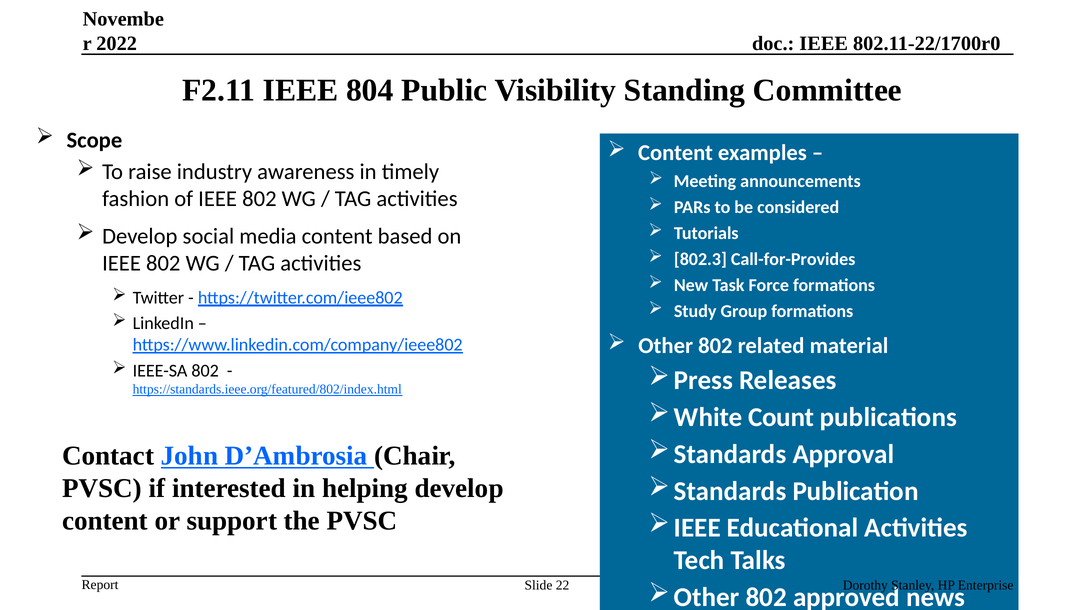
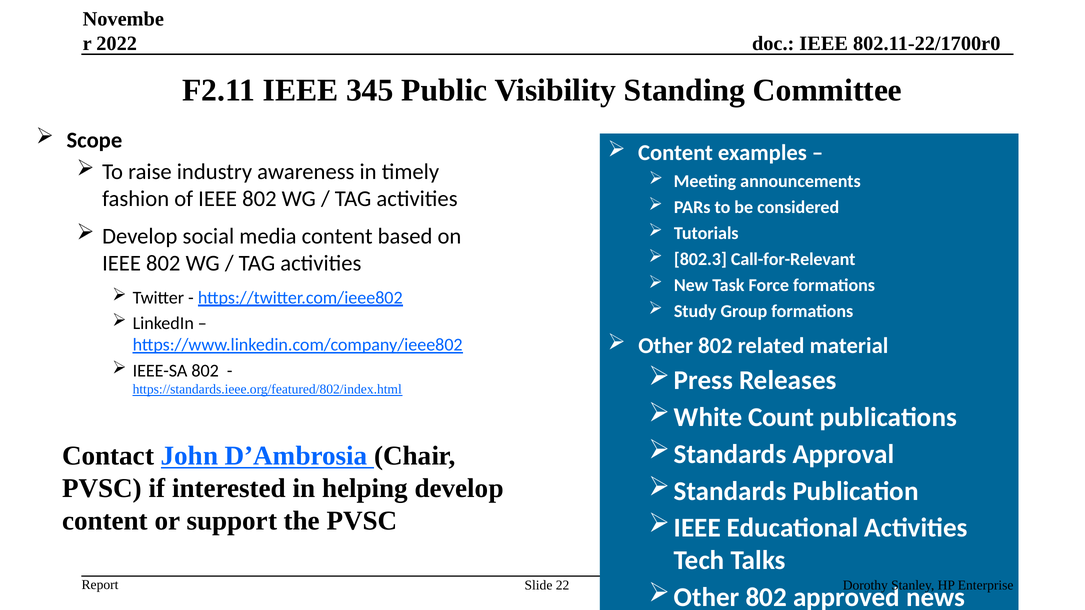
804: 804 -> 345
Call-for-Provides: Call-for-Provides -> Call-for-Relevant
